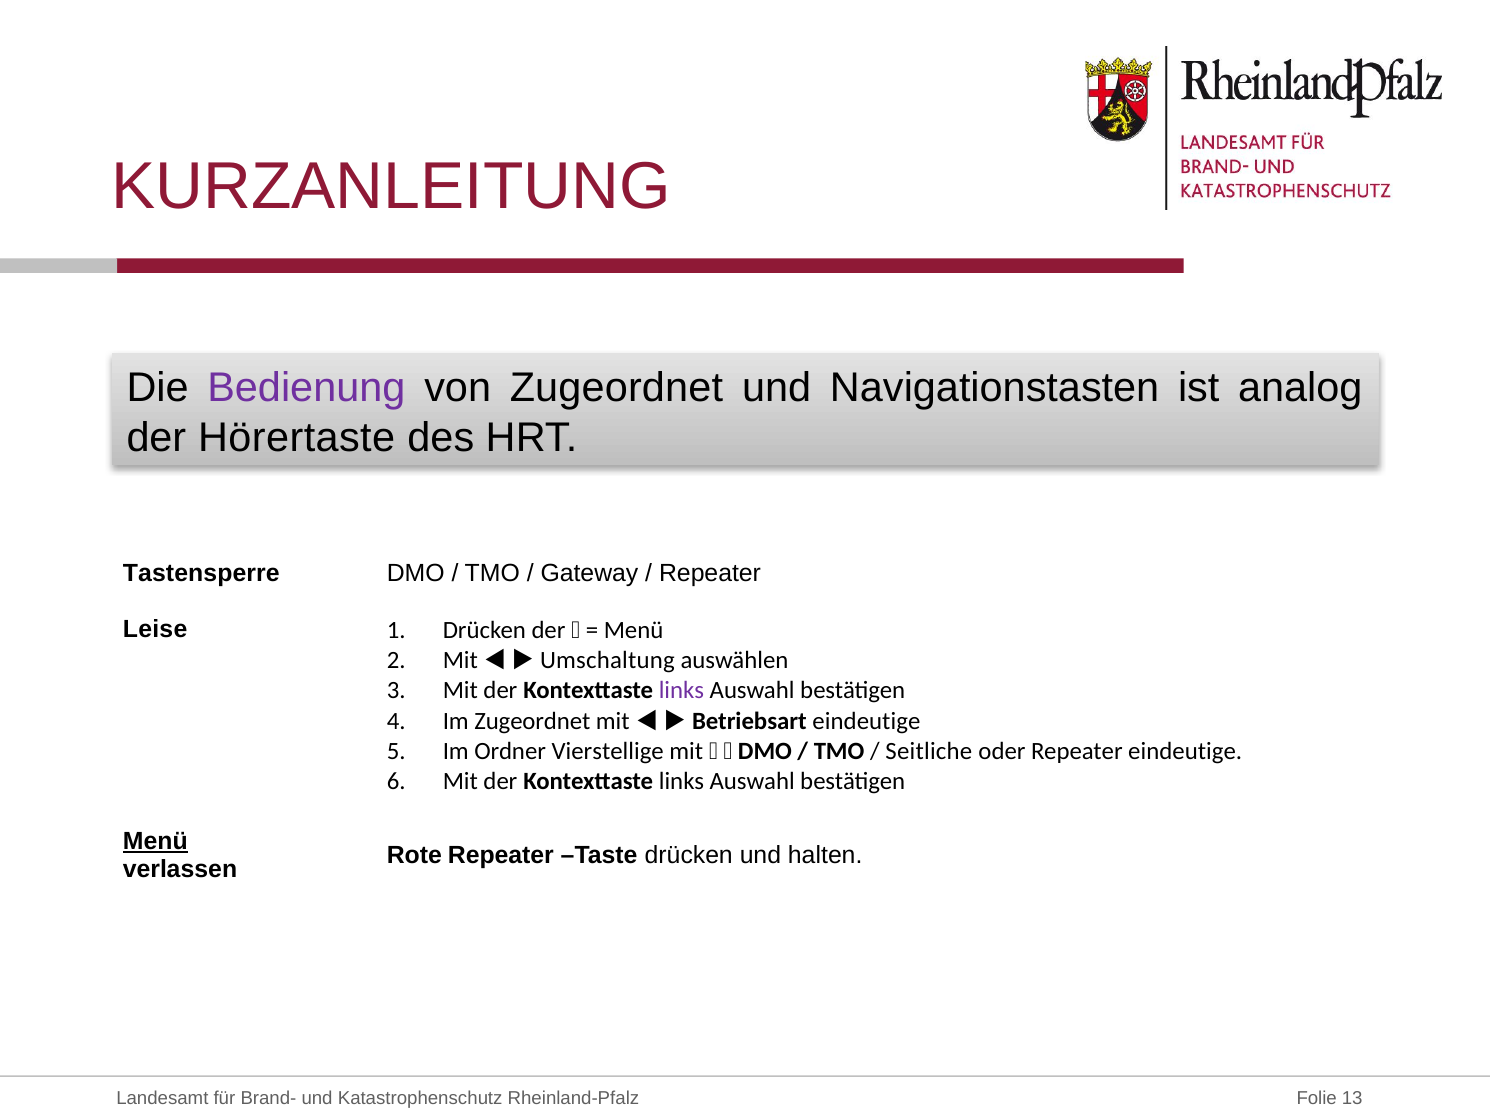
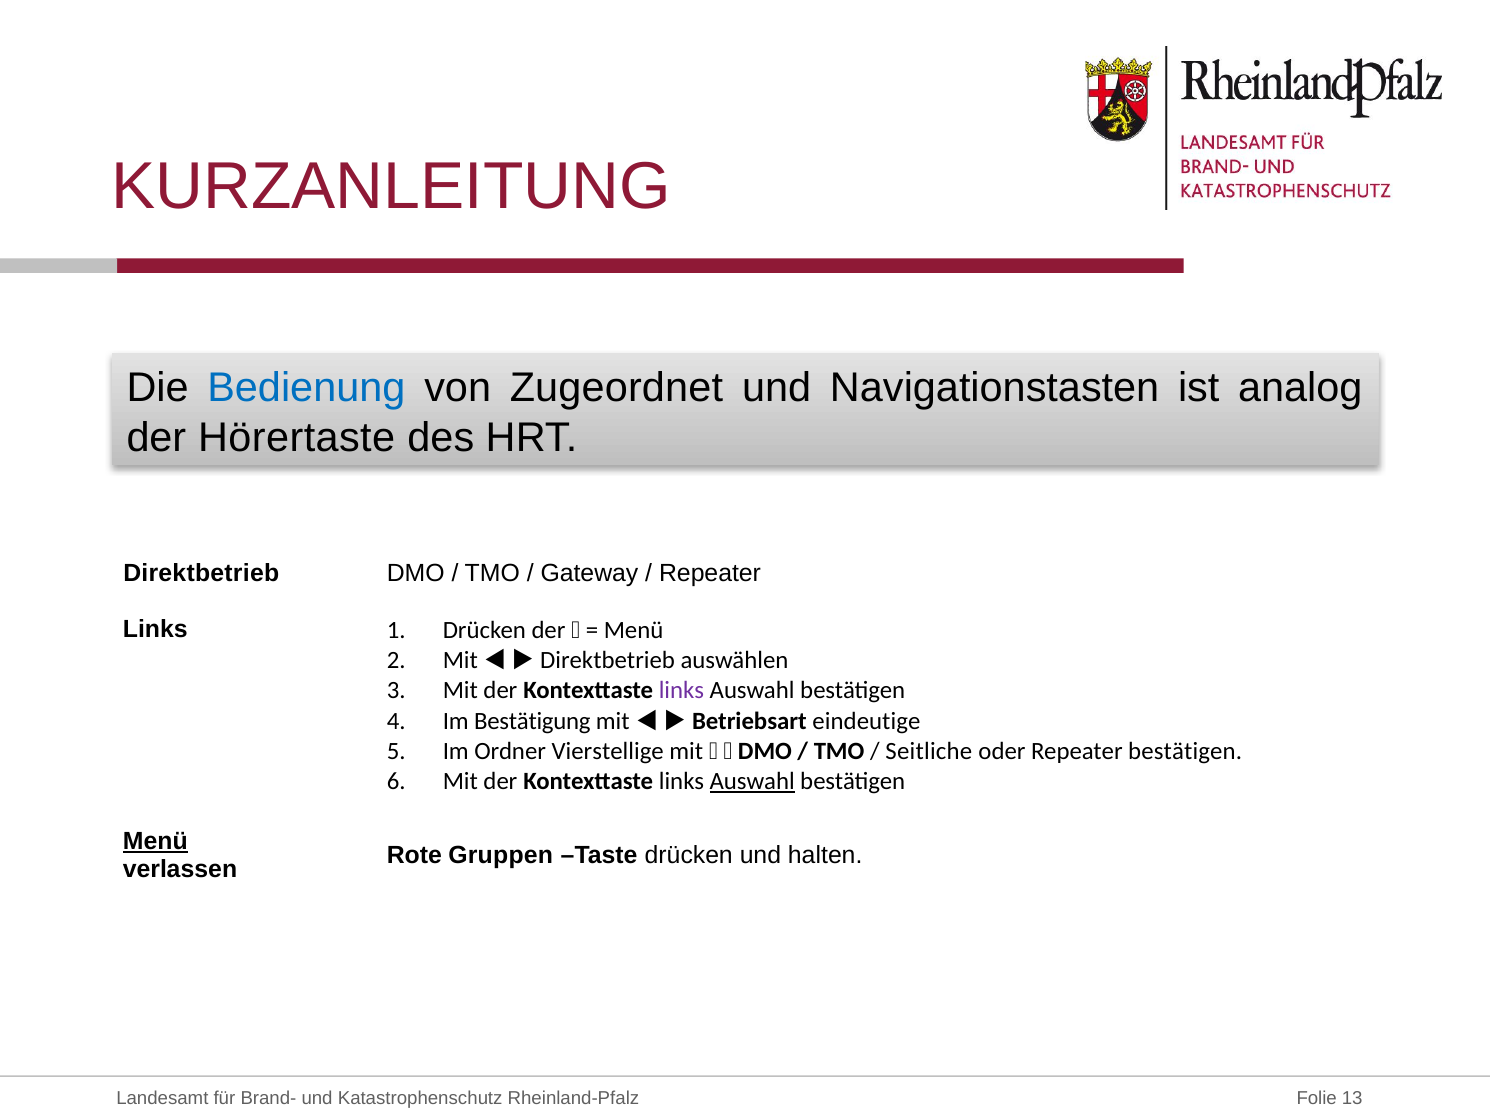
Bedienung colour: purple -> blue
Tastensperre at (201, 573): Tastensperre -> Direktbetrieb
Leise at (155, 629): Leise -> Links
Umschaltung at (607, 660): Umschaltung -> Direktbetrieb
Im Zugeordnet: Zugeordnet -> Bestätigung
Repeater eindeutige: eindeutige -> bestätigen
Auswahl at (752, 781) underline: none -> present
Rote Repeater: Repeater -> Gruppen
